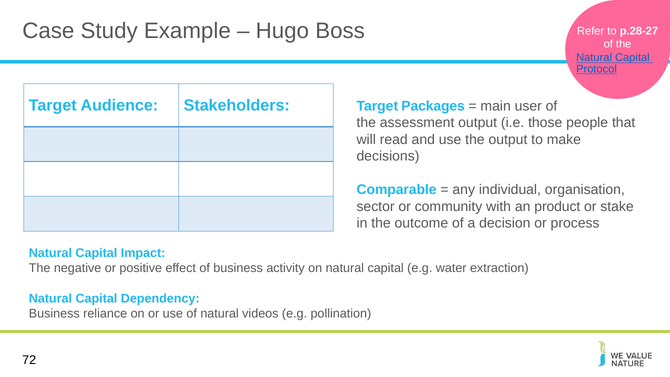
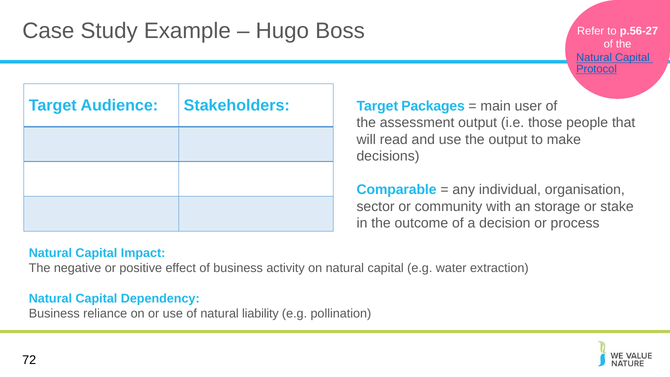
p.28-27: p.28-27 -> p.56-27
product: product -> storage
videos: videos -> liability
